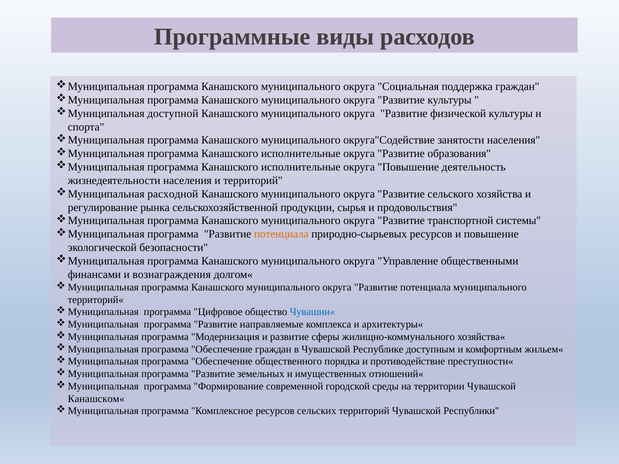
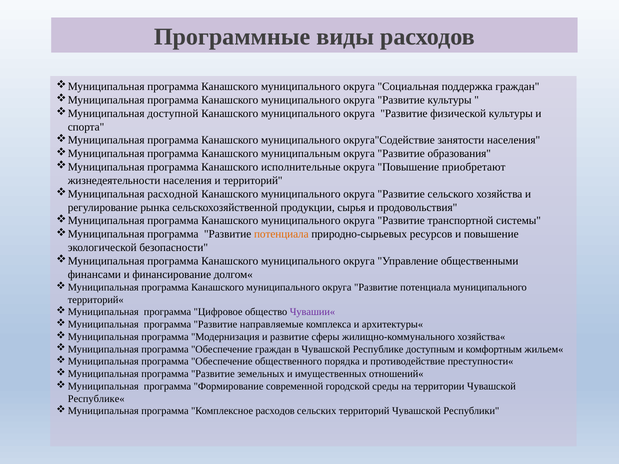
исполнительные at (301, 154): исполнительные -> муниципальным
деятельность: деятельность -> приобретают
вознаграждения: вознаграждения -> финансирование
Чувашии« colour: blue -> purple
Канашском«: Канашском« -> Республике«
Комплексное ресурсов: ресурсов -> расходов
